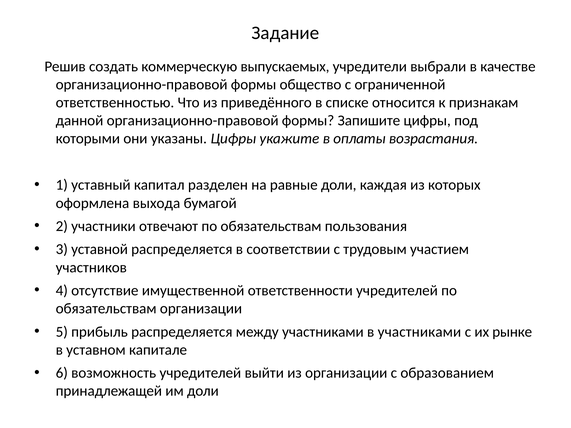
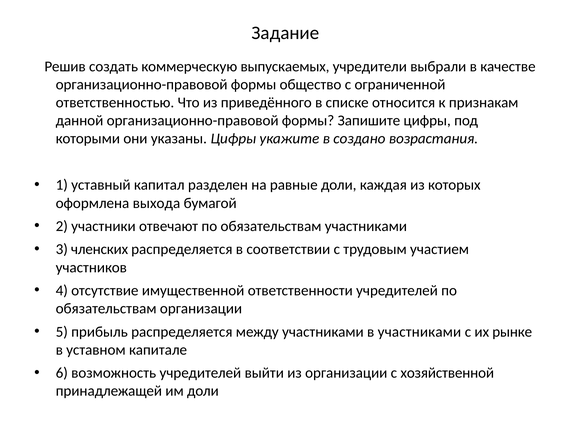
оплаты: оплаты -> создано
обязательствам пользования: пользования -> участниками
уставной: уставной -> членских
образованием: образованием -> хозяйственной
